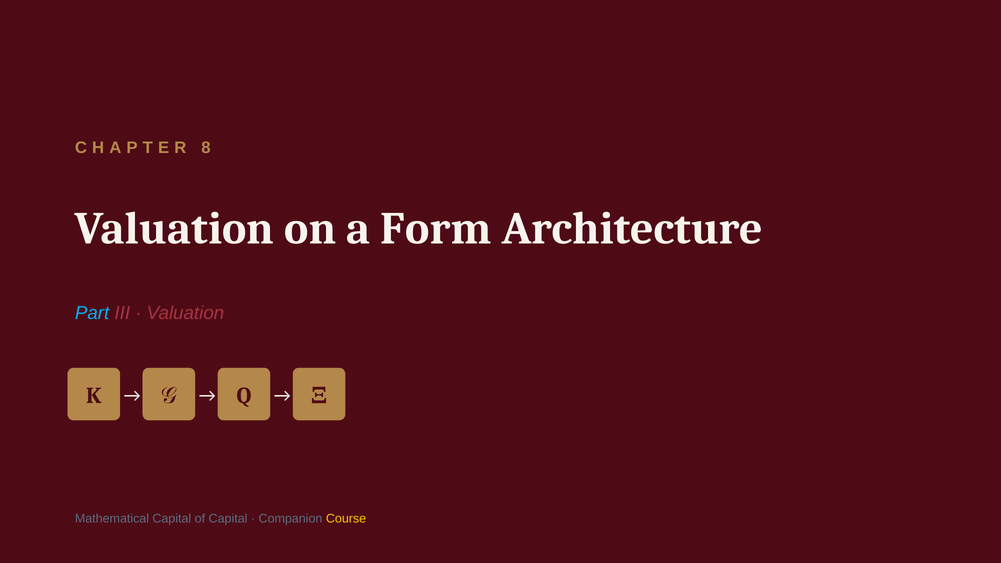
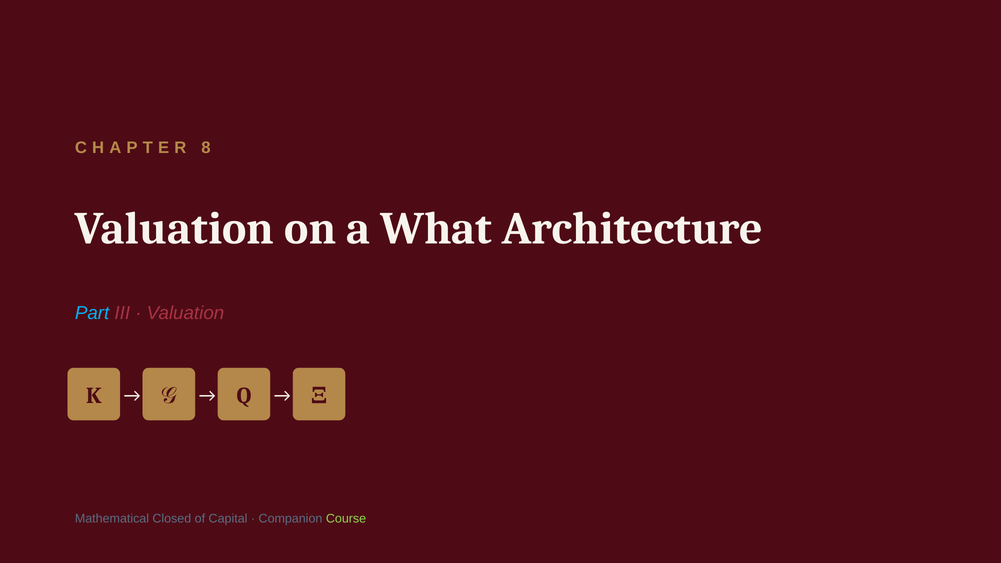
Form: Form -> What
Mathematical Capital: Capital -> Closed
Course colour: yellow -> light green
